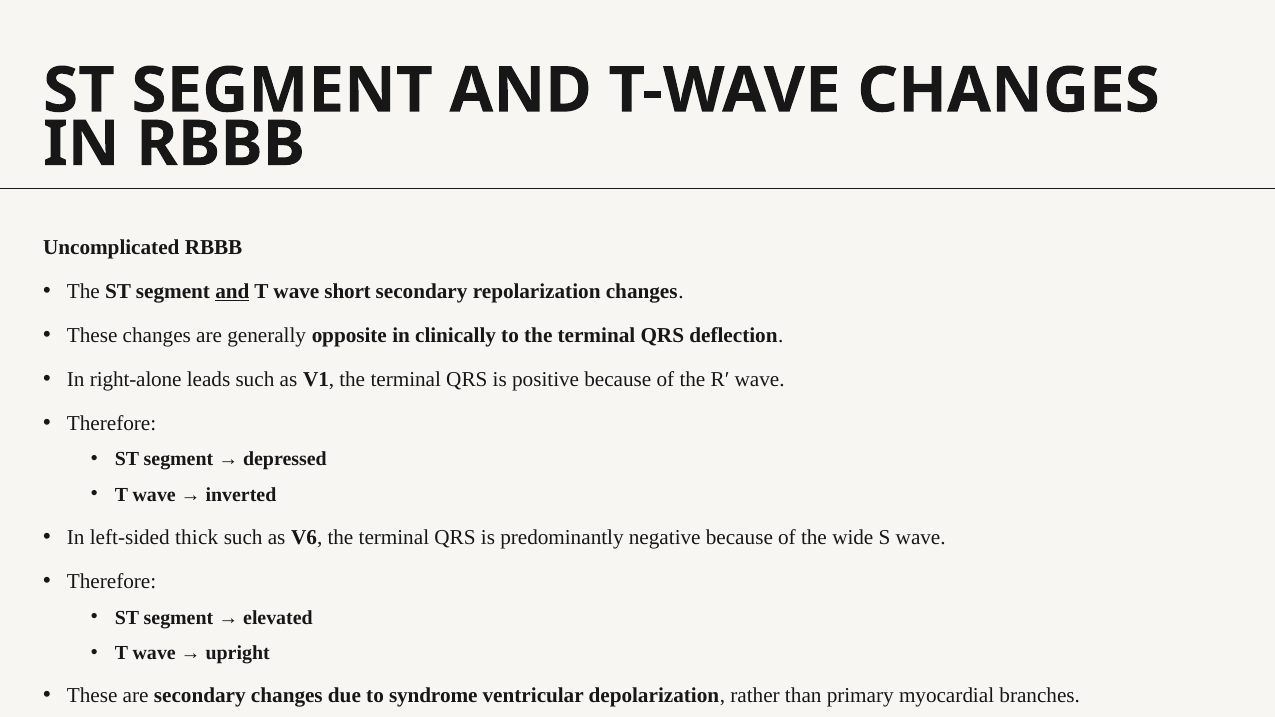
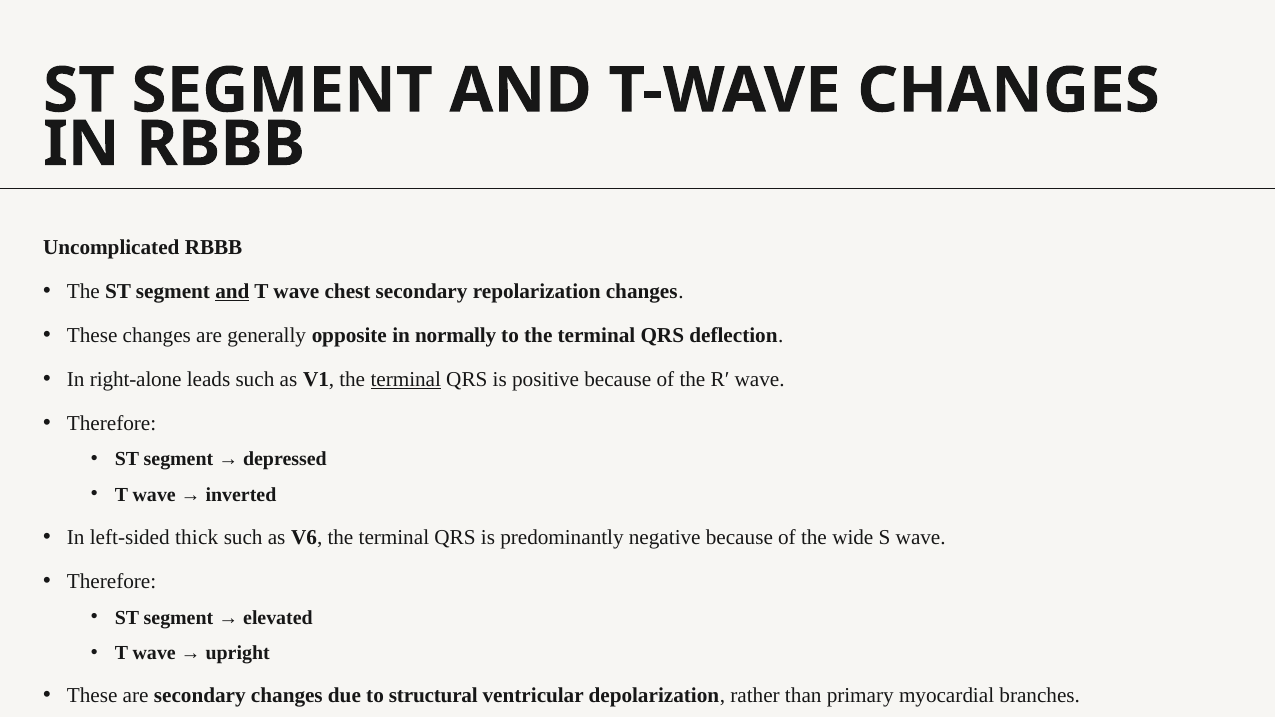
short: short -> chest
clinically: clinically -> normally
terminal at (406, 379) underline: none -> present
syndrome: syndrome -> structural
